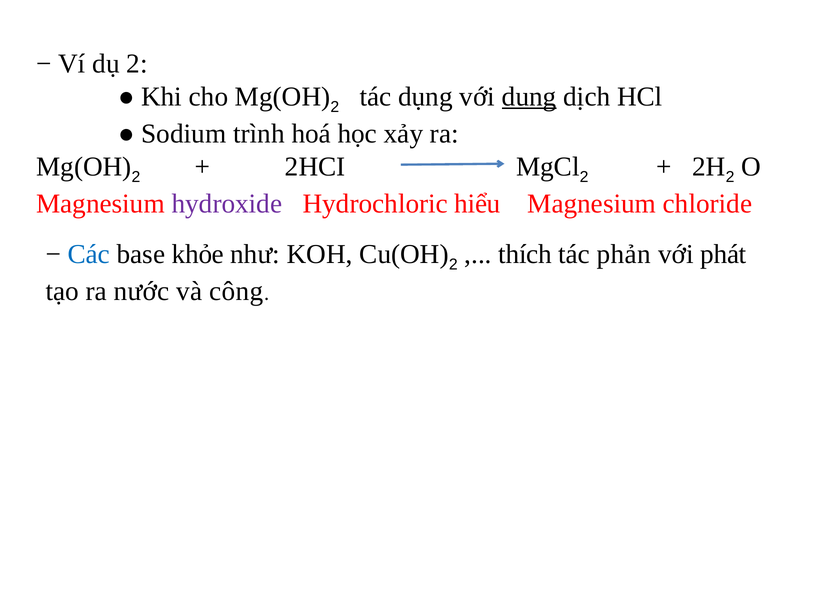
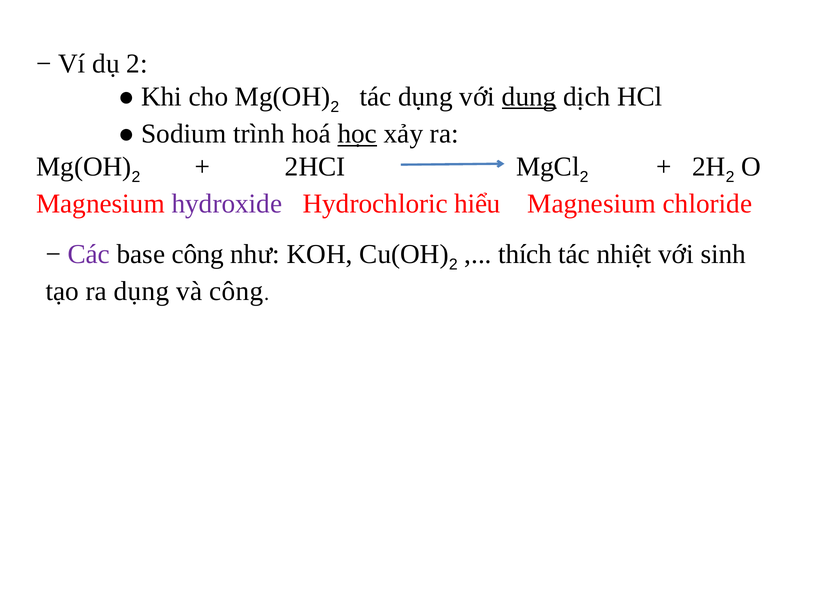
học underline: none -> present
Các colour: blue -> purple
base khỏe: khỏe -> công
phản: phản -> nhiệt
phát: phát -> sinh
ra nước: nước -> dụng
